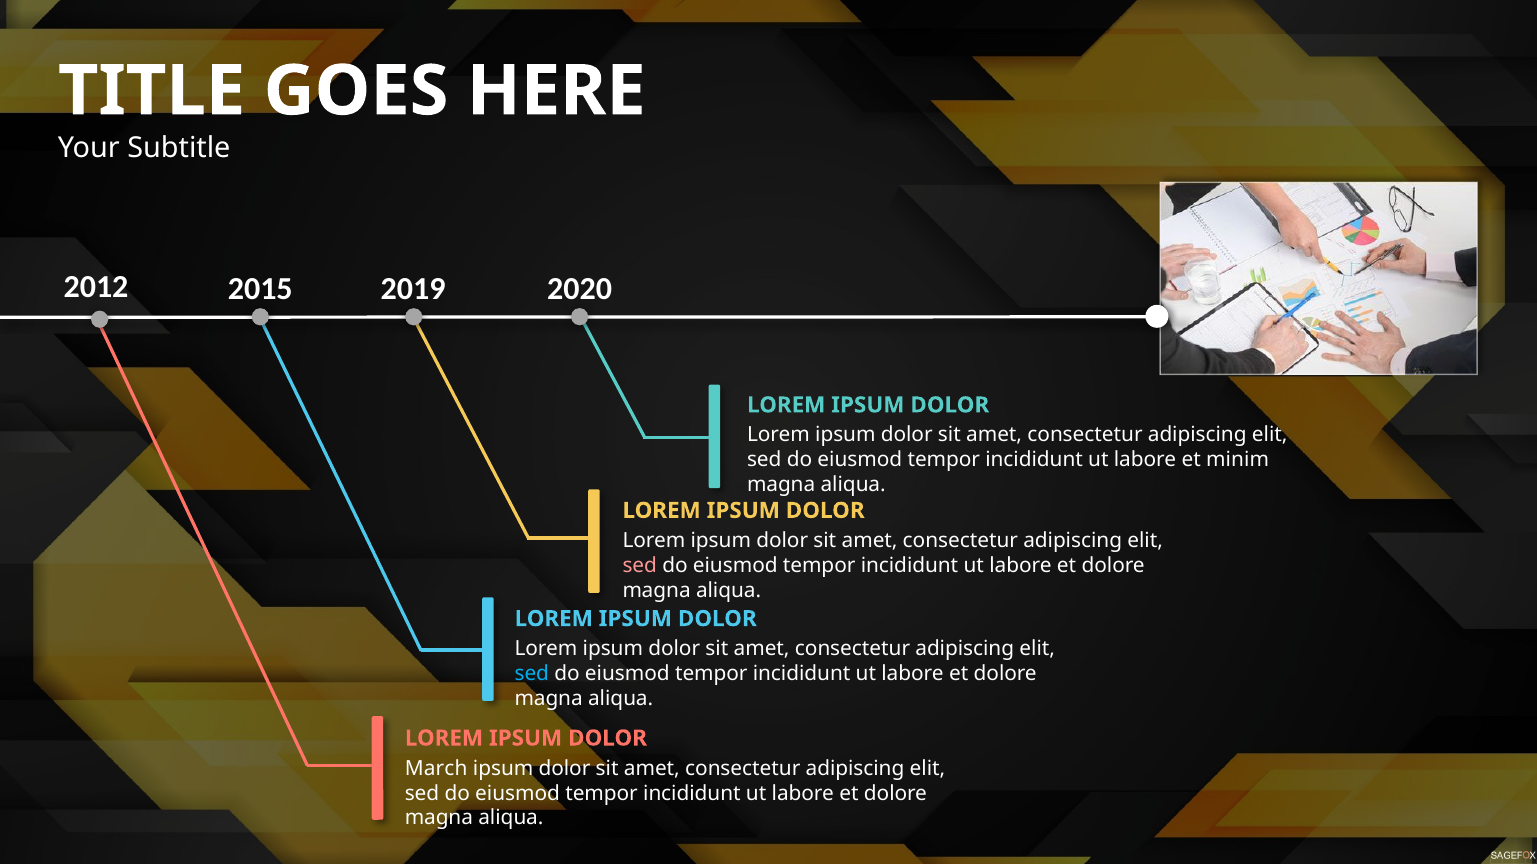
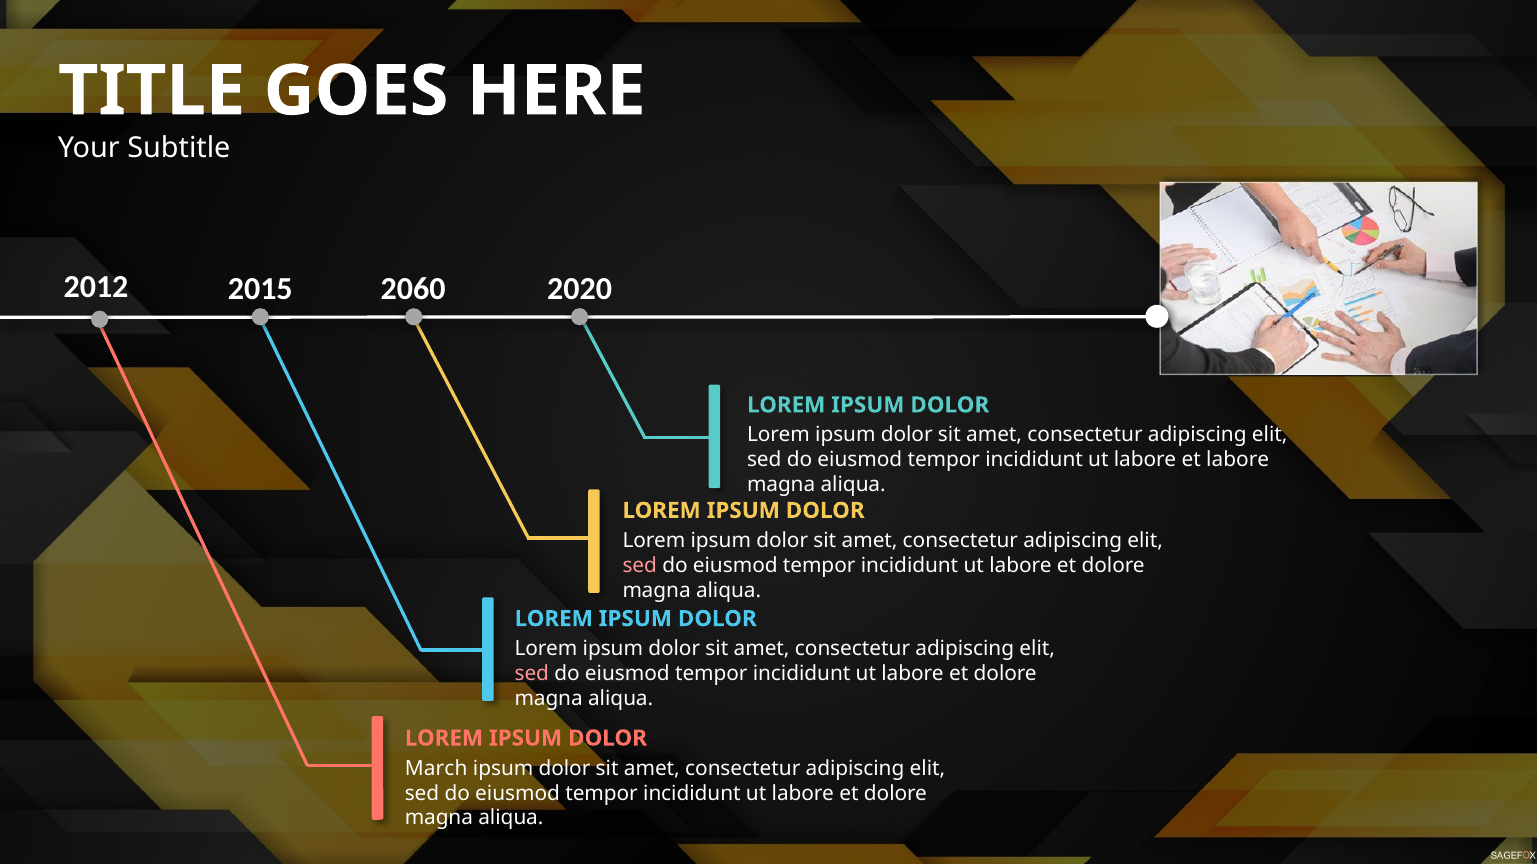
2019: 2019 -> 2060
et minim: minim -> labore
sed at (532, 674) colour: light blue -> pink
